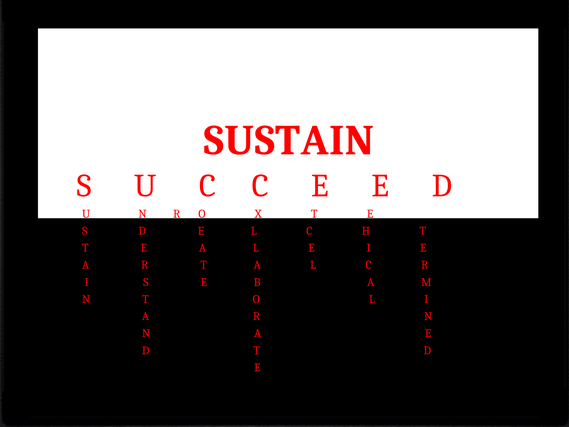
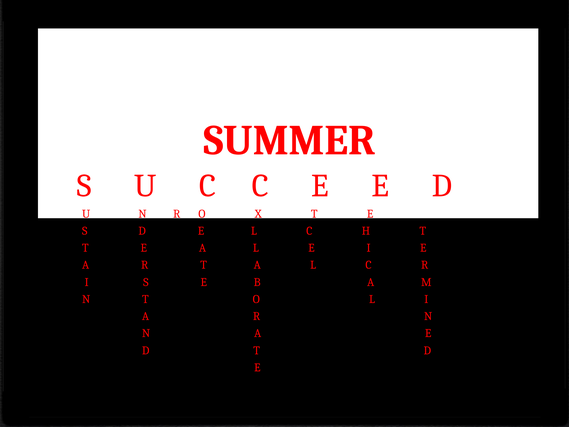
SUSTAIN: SUSTAIN -> SUMMER
